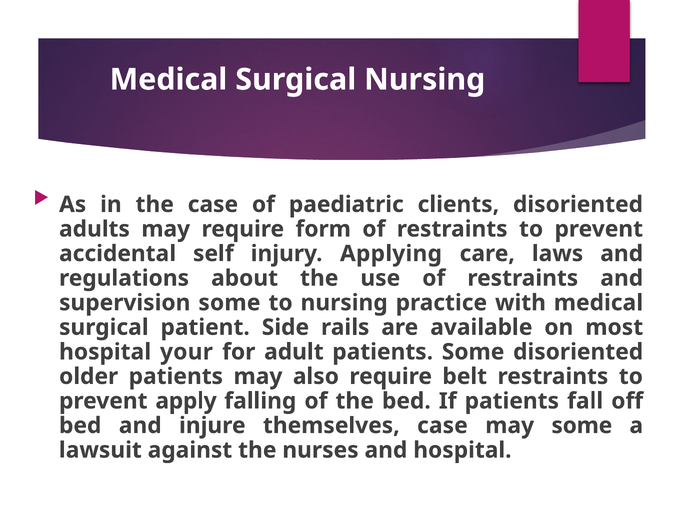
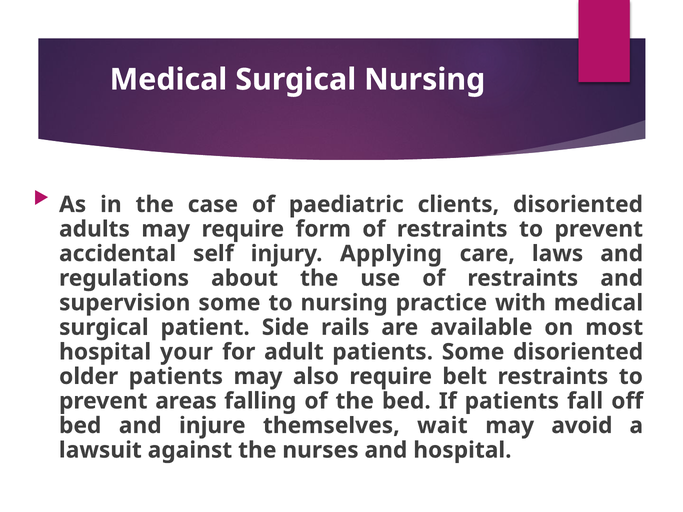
apply: apply -> areas
themselves case: case -> wait
may some: some -> avoid
